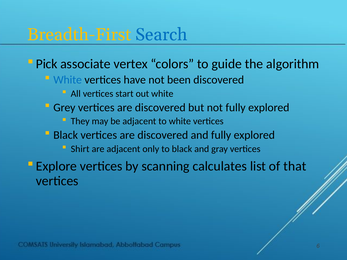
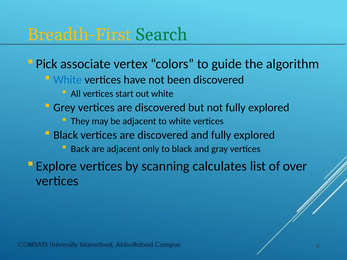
Search colour: blue -> green
Shirt: Shirt -> Back
that: that -> over
